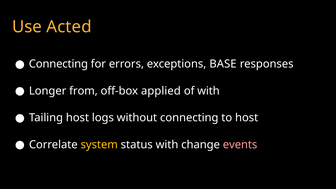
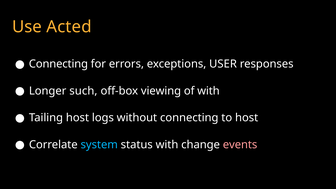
BASE: BASE -> USER
from: from -> such
applied: applied -> viewing
system colour: yellow -> light blue
